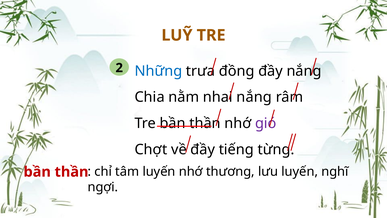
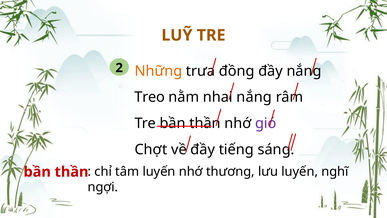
Những colour: blue -> orange
Chia: Chia -> Treo
từng: từng -> sáng
